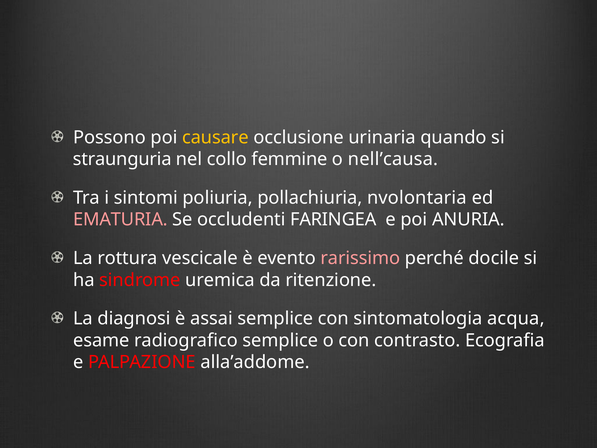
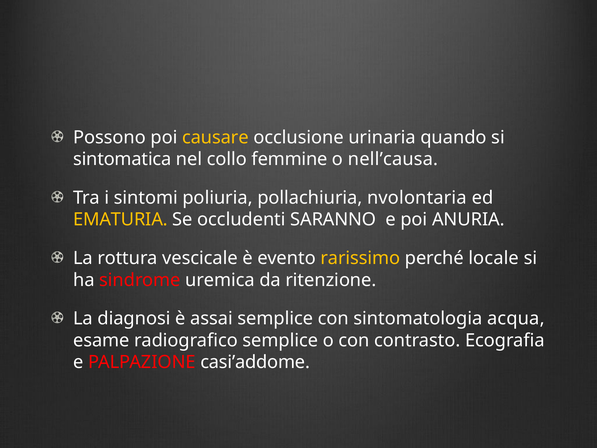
straunguria: straunguria -> sintomatica
EMATURIA colour: pink -> yellow
FARINGEA: FARINGEA -> SARANNO
rarissimo colour: pink -> yellow
docile: docile -> locale
alla’addome: alla’addome -> casi’addome
